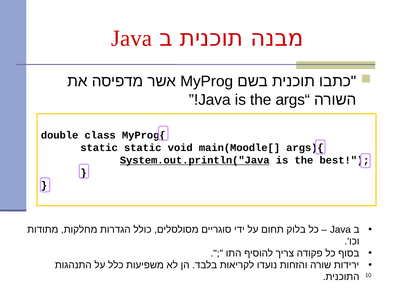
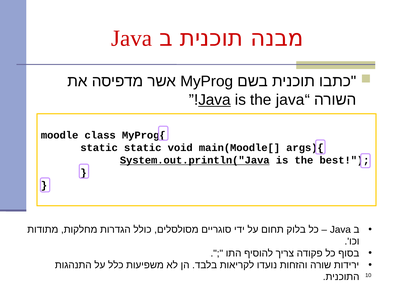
Java at (214, 100) underline: none -> present
the args: args -> java
double: double -> moodle
